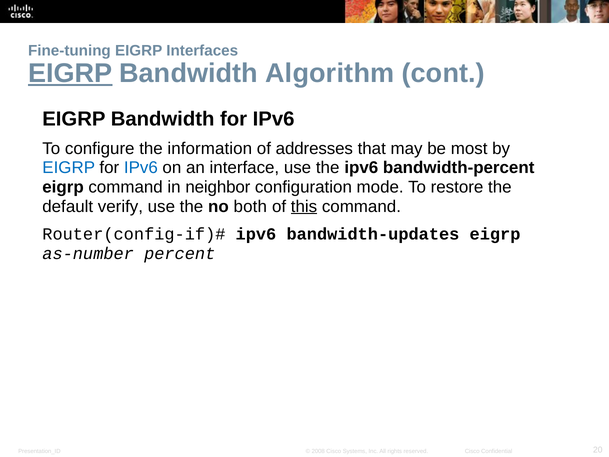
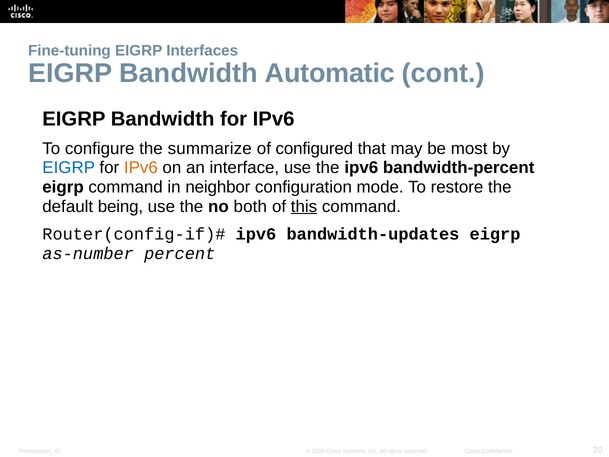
EIGRP at (70, 73) underline: present -> none
Algorithm: Algorithm -> Automatic
information: information -> summarize
addresses: addresses -> configured
IPv6 at (141, 168) colour: blue -> orange
verify: verify -> being
